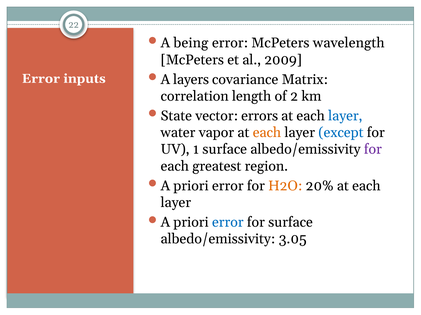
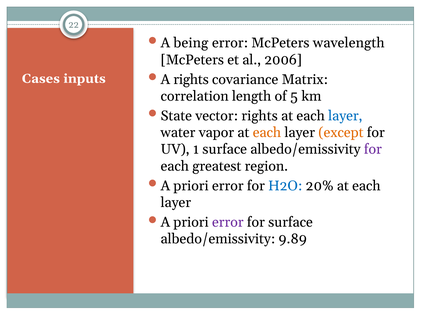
2009: 2009 -> 2006
A layers: layers -> rights
Error at (41, 79): Error -> Cases
2: 2 -> 5
vector errors: errors -> rights
except colour: blue -> orange
H2O colour: orange -> blue
error at (228, 223) colour: blue -> purple
3.05: 3.05 -> 9.89
